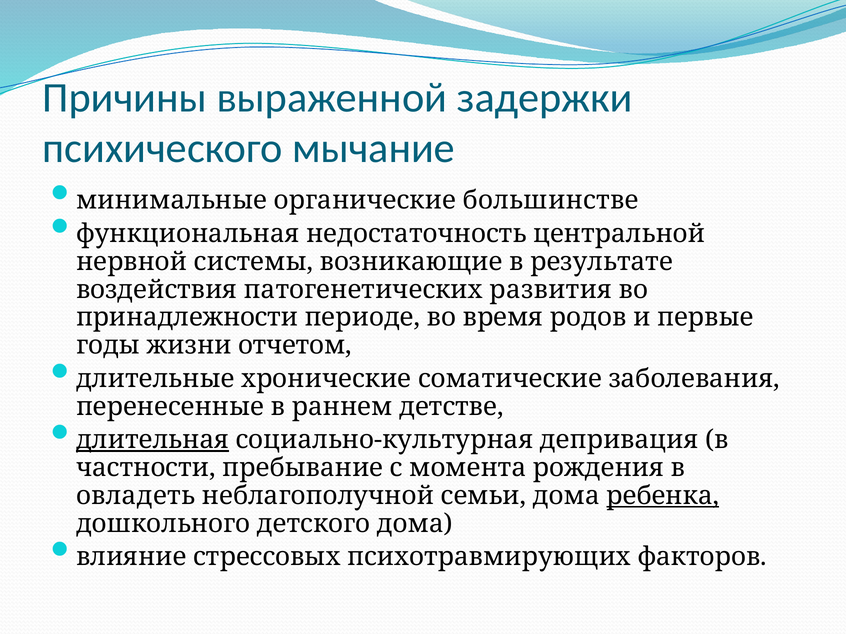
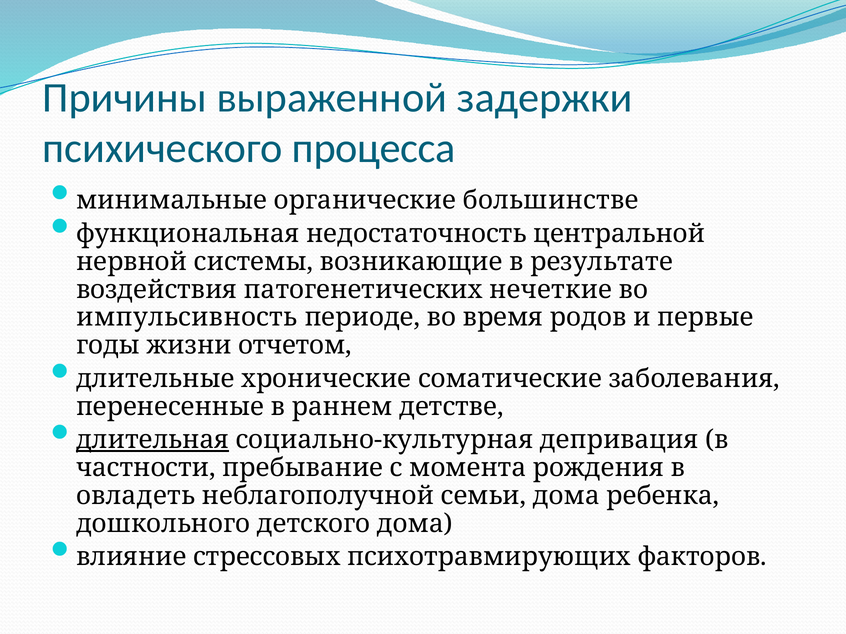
мычание: мычание -> процесса
развития: развития -> нечеткие
принадлежности: принадлежности -> импульсивность
ребенка underline: present -> none
